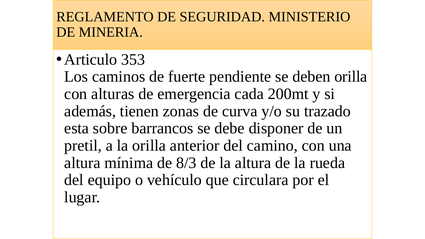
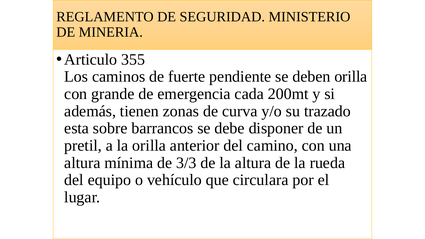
353: 353 -> 355
alturas: alturas -> grande
8/3: 8/3 -> 3/3
